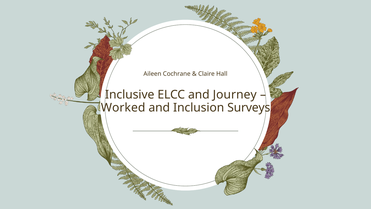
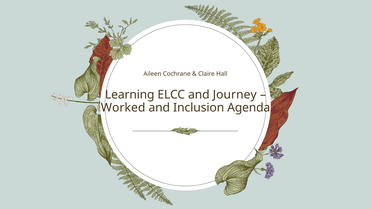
Inclusive: Inclusive -> Learning
Surveys: Surveys -> Agenda
